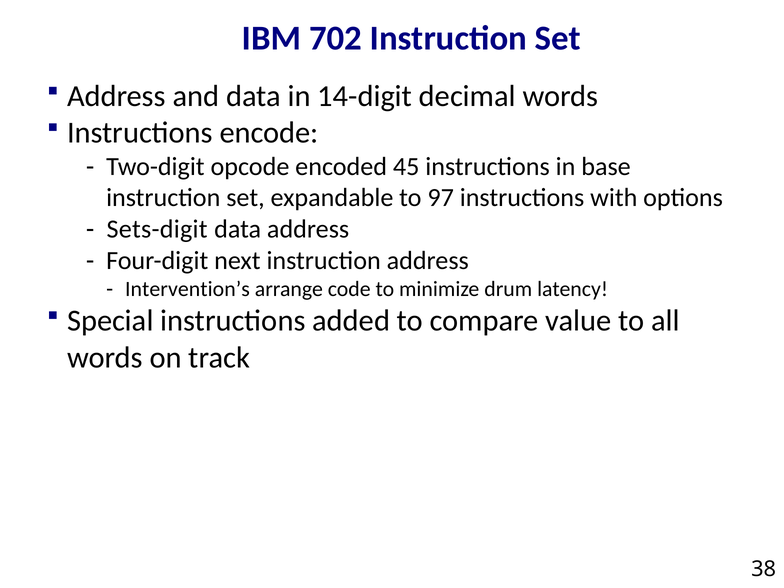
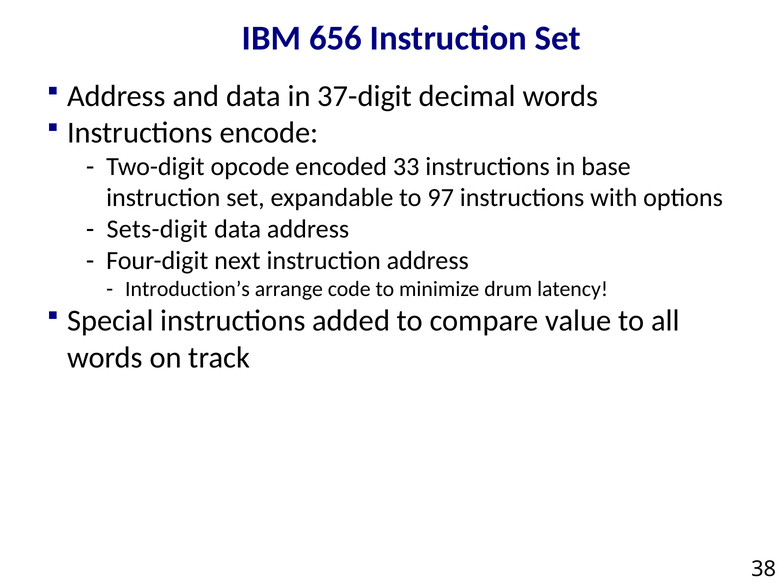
702: 702 -> 656
14-digit: 14-digit -> 37-digit
45: 45 -> 33
Intervention’s: Intervention’s -> Introduction’s
